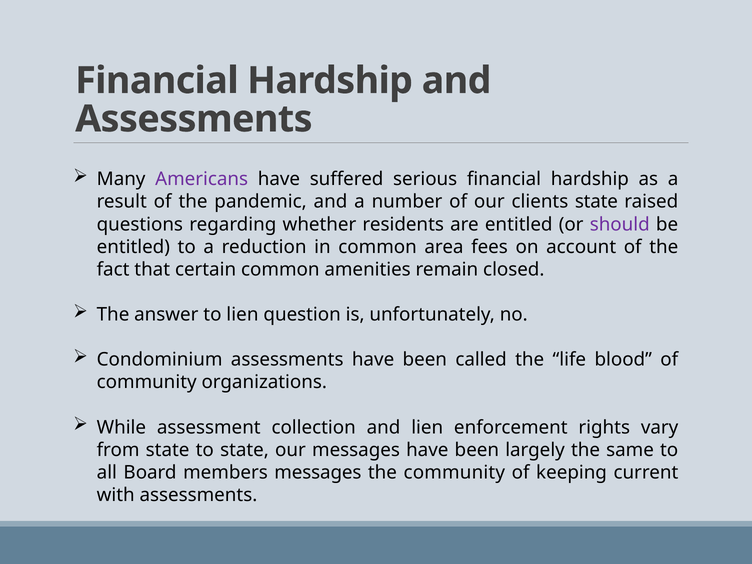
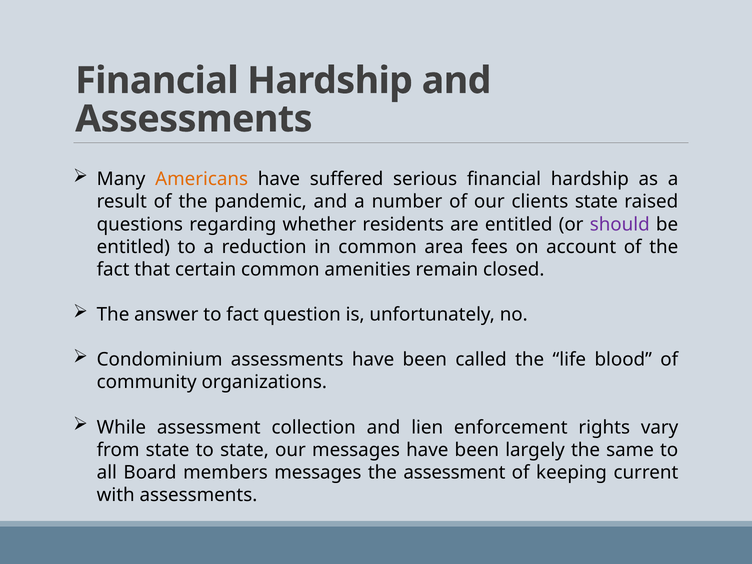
Americans colour: purple -> orange
to lien: lien -> fact
the community: community -> assessment
